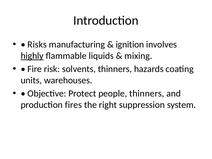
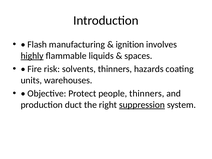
Risks: Risks -> Flash
mixing: mixing -> spaces
fires: fires -> duct
suppression underline: none -> present
